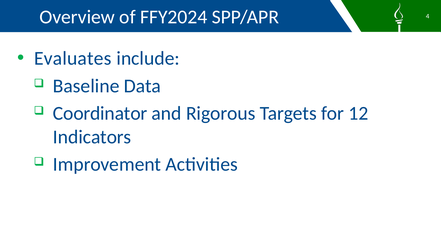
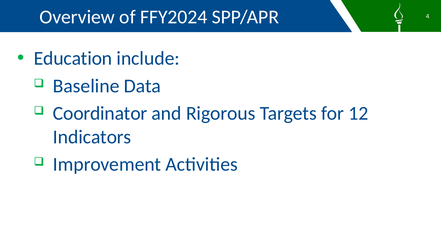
Evaluates: Evaluates -> Education
